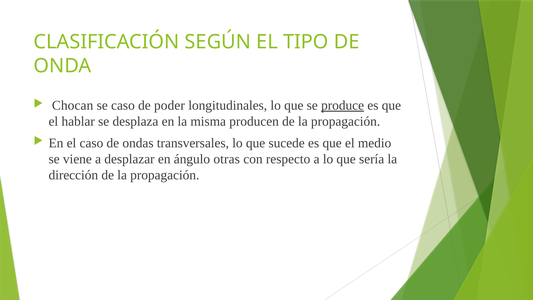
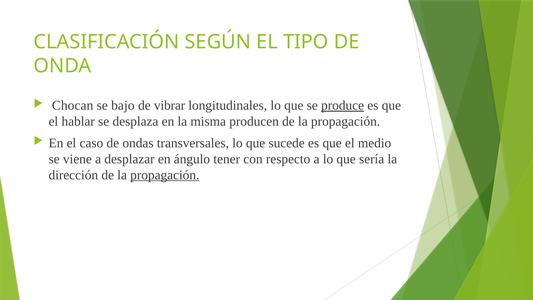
se caso: caso -> bajo
poder: poder -> vibrar
otras: otras -> tener
propagación at (165, 175) underline: none -> present
